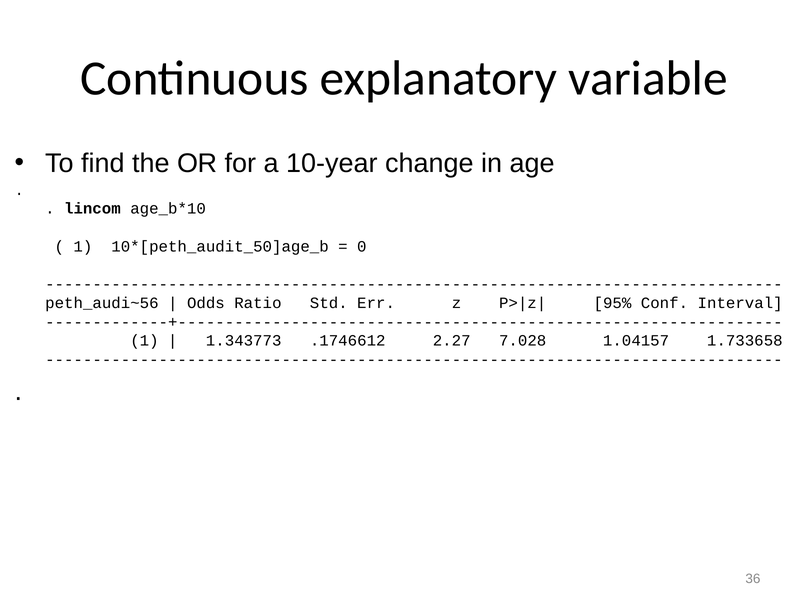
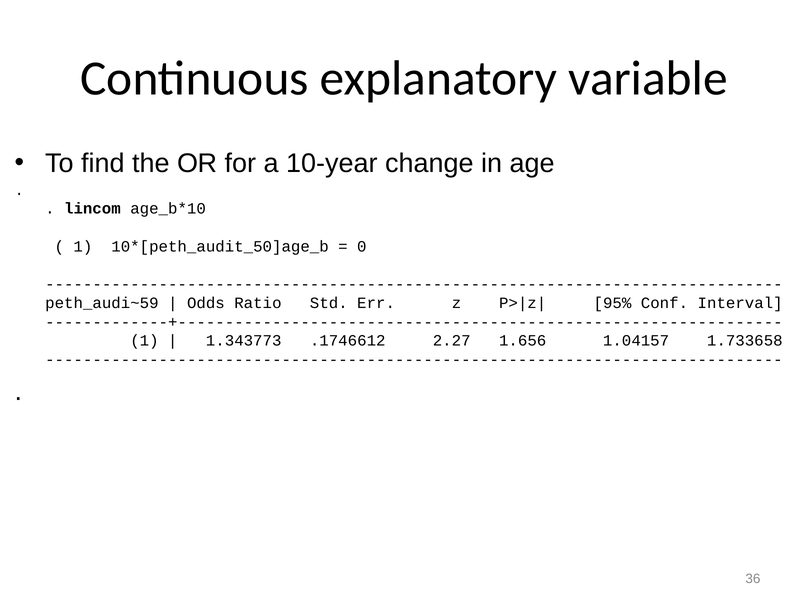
peth_audi~56: peth_audi~56 -> peth_audi~59
7.028: 7.028 -> 1.656
